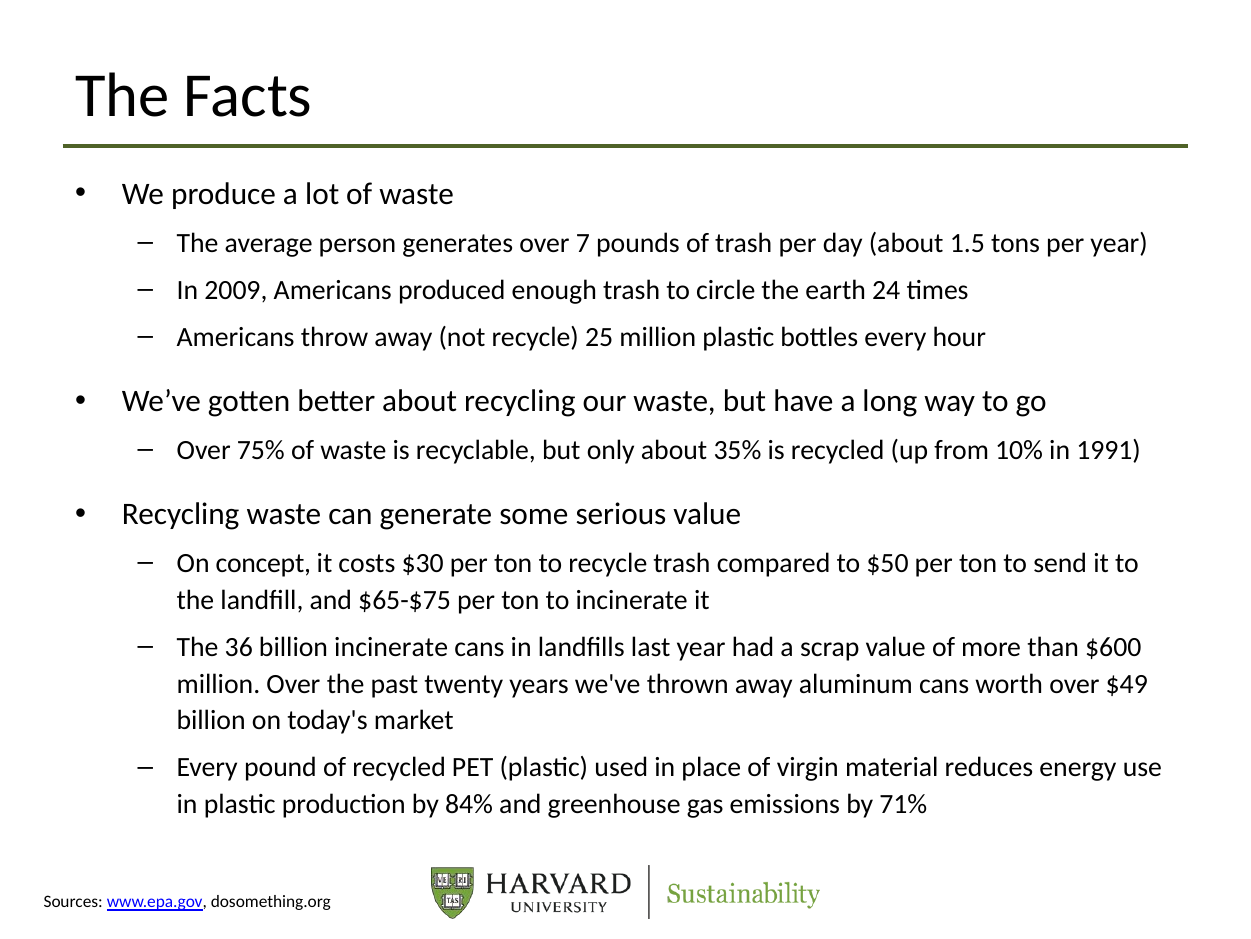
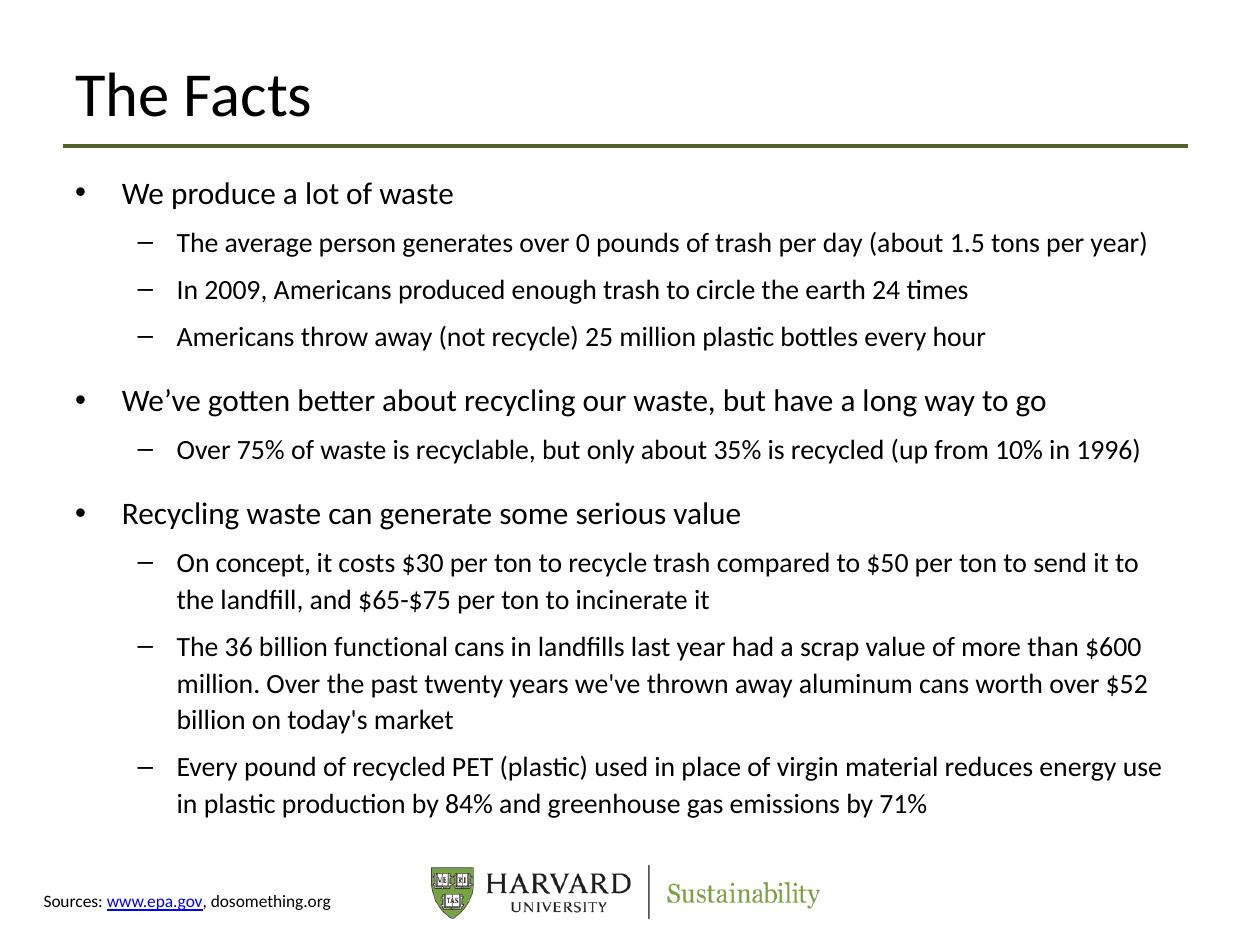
7: 7 -> 0
1991: 1991 -> 1996
billion incinerate: incinerate -> functional
$49: $49 -> $52
